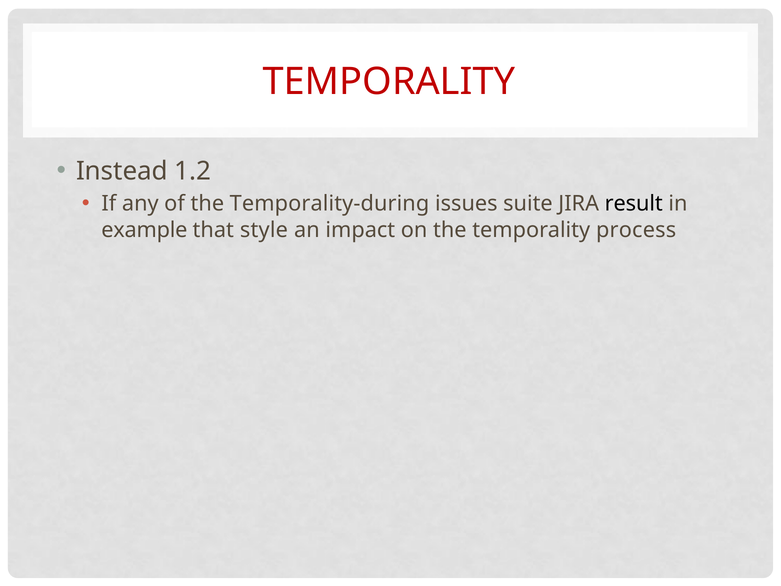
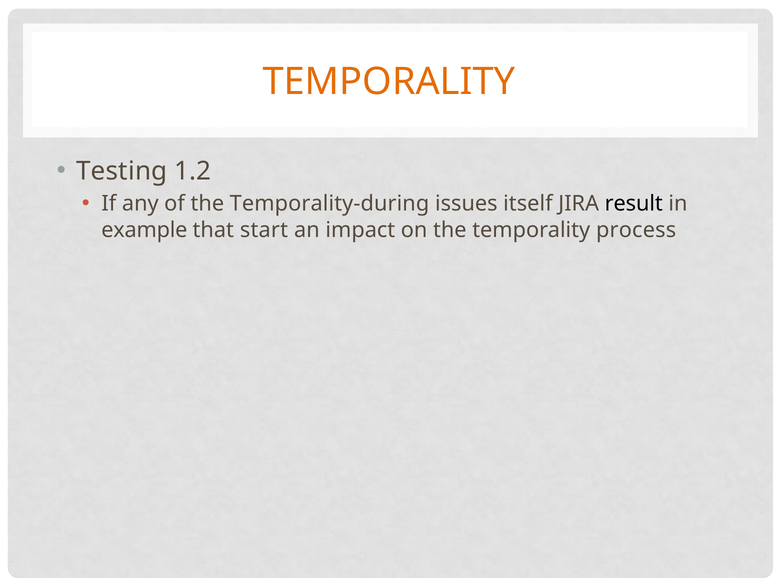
TEMPORALITY at (389, 82) colour: red -> orange
Instead: Instead -> Testing
suite: suite -> itself
style: style -> start
